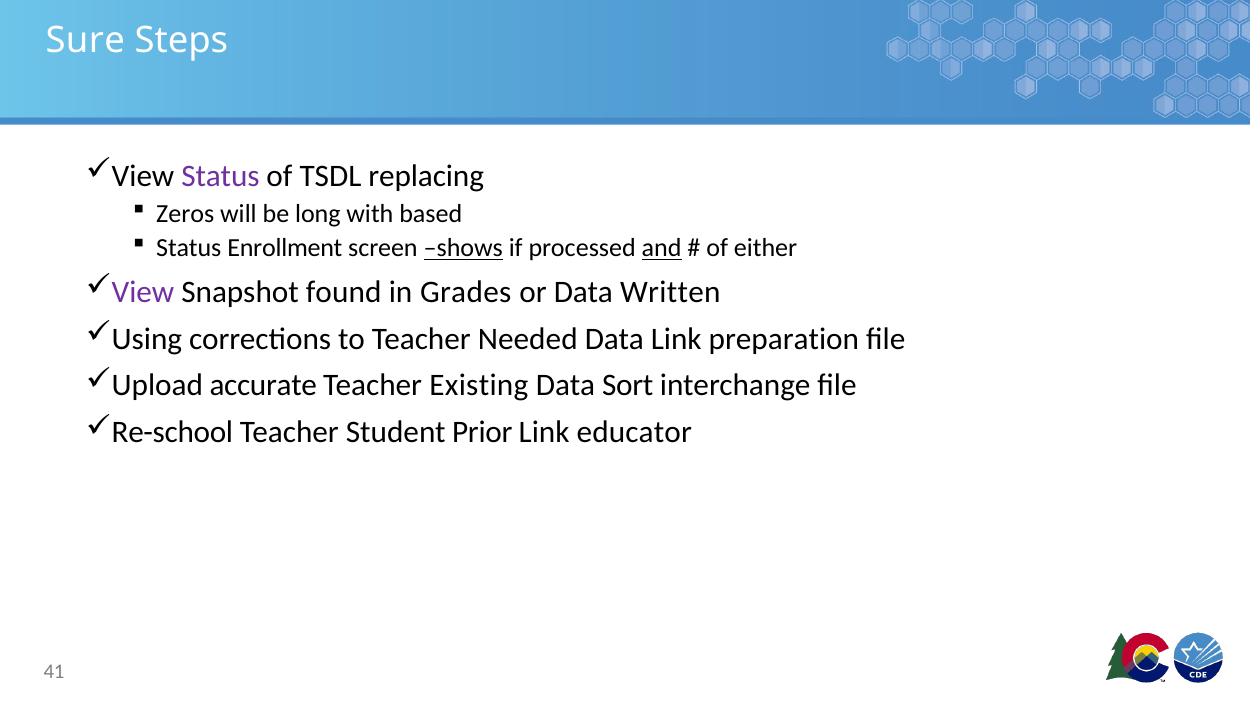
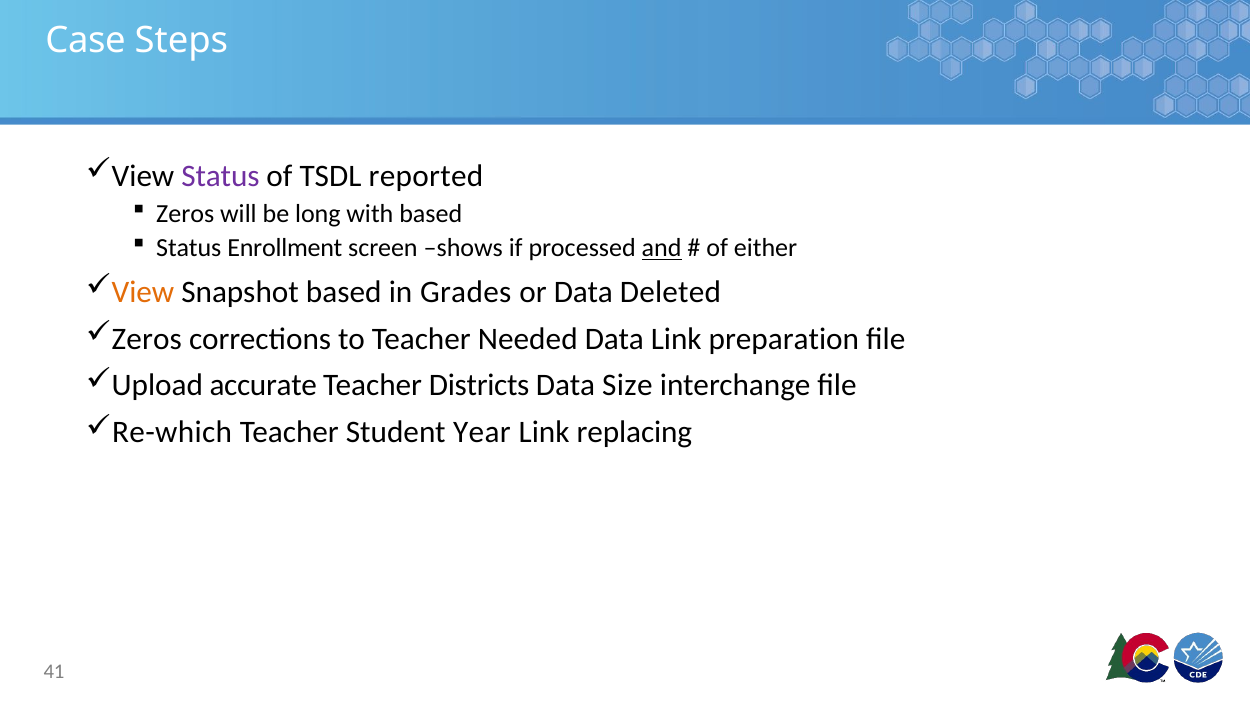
Sure: Sure -> Case
replacing: replacing -> reported
shows underline: present -> none
View at (143, 292) colour: purple -> orange
Snapshot found: found -> based
Written: Written -> Deleted
Using at (147, 339): Using -> Zeros
Existing: Existing -> Districts
Sort: Sort -> Size
Re-school: Re-school -> Re-which
Prior: Prior -> Year
educator: educator -> replacing
